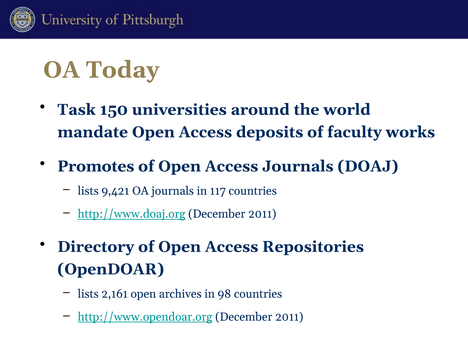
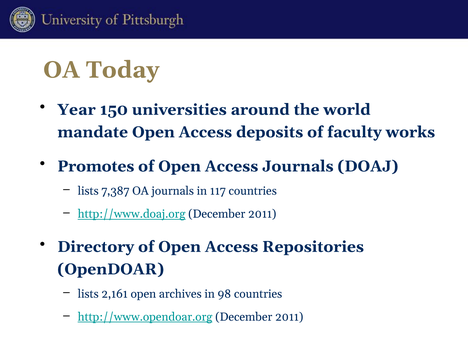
Task: Task -> Year
9,421: 9,421 -> 7,387
